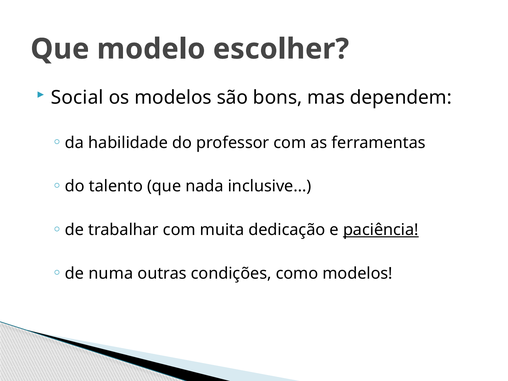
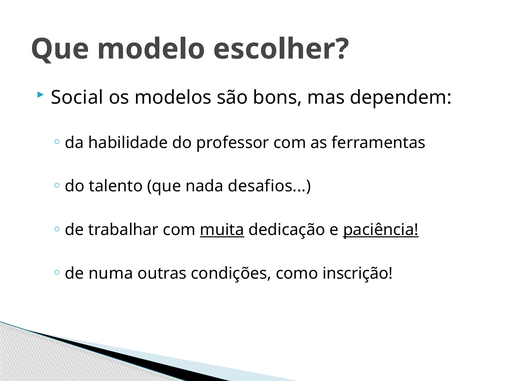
inclusive: inclusive -> desafios
muita underline: none -> present
como modelos: modelos -> inscrição
